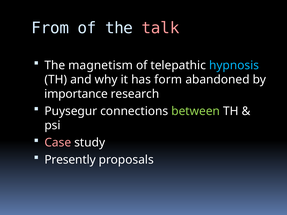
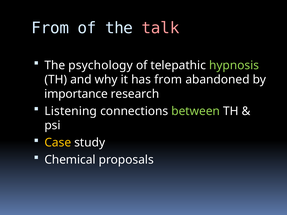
magnetism: magnetism -> psychology
hypnosis colour: light blue -> light green
has form: form -> from
Puysegur: Puysegur -> Listening
Case colour: pink -> yellow
Presently: Presently -> Chemical
